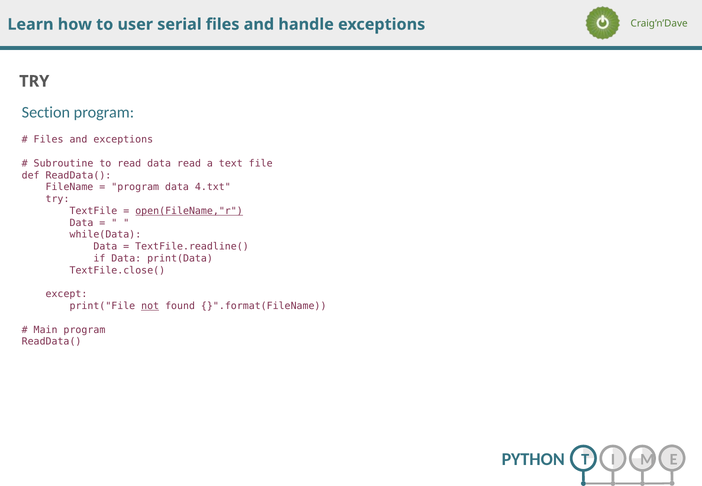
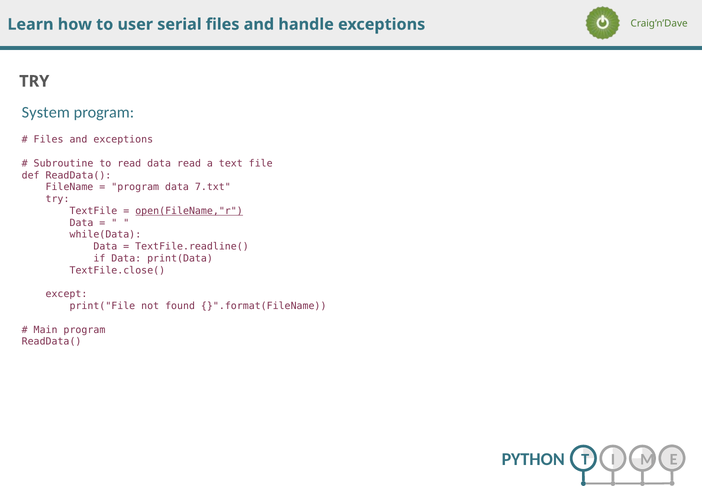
Section: Section -> System
4.txt: 4.txt -> 7.txt
not underline: present -> none
